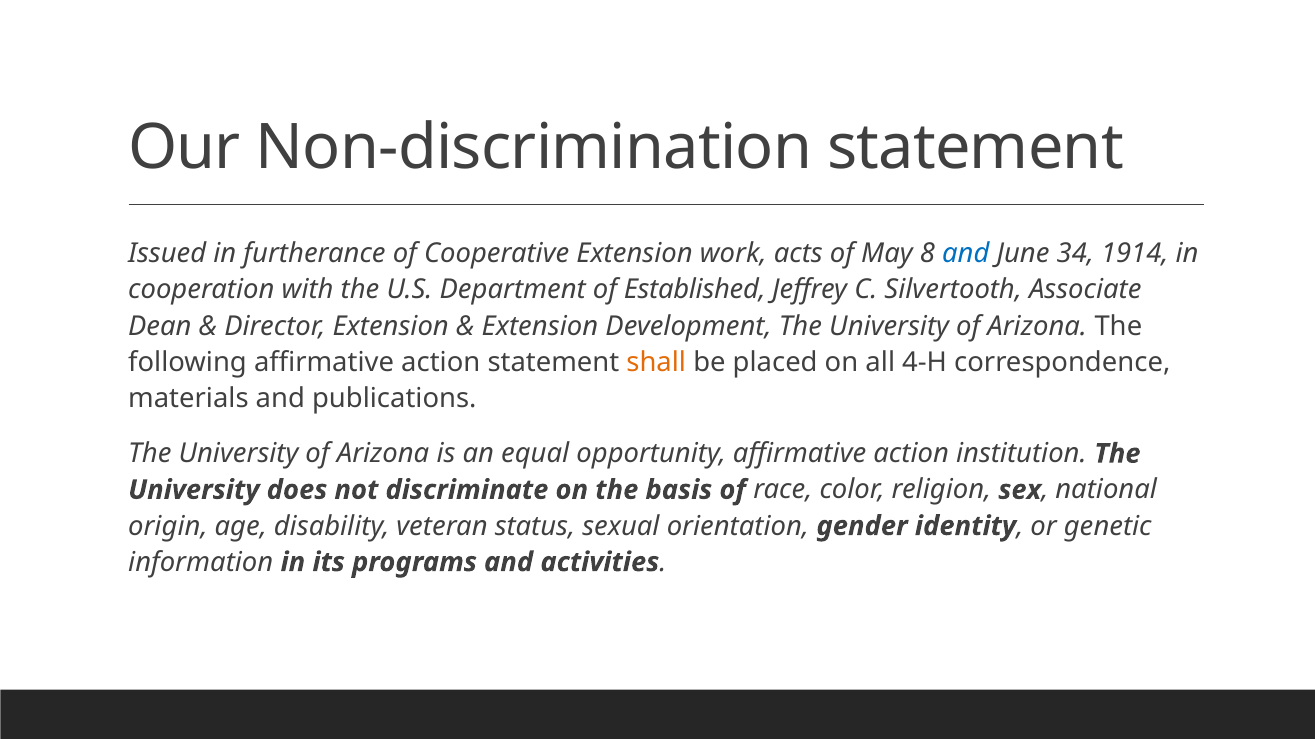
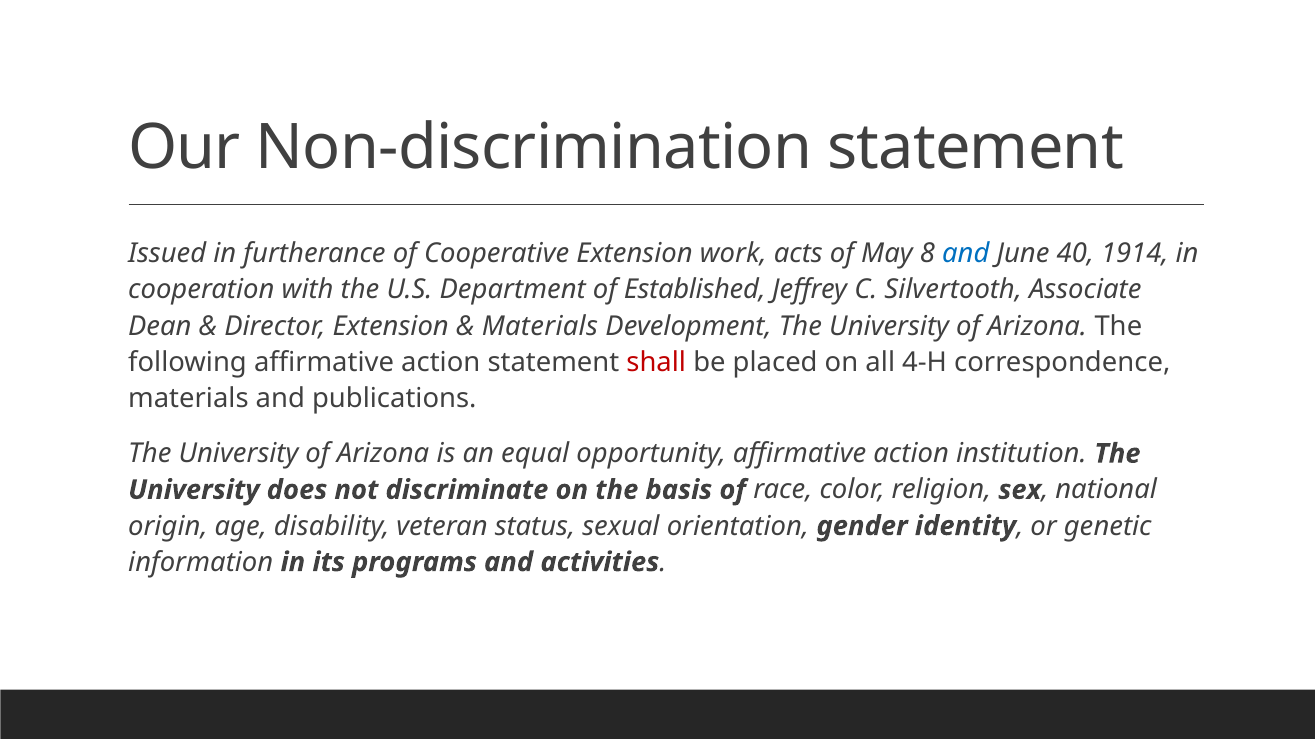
34: 34 -> 40
Extension at (540, 326): Extension -> Materials
shall colour: orange -> red
